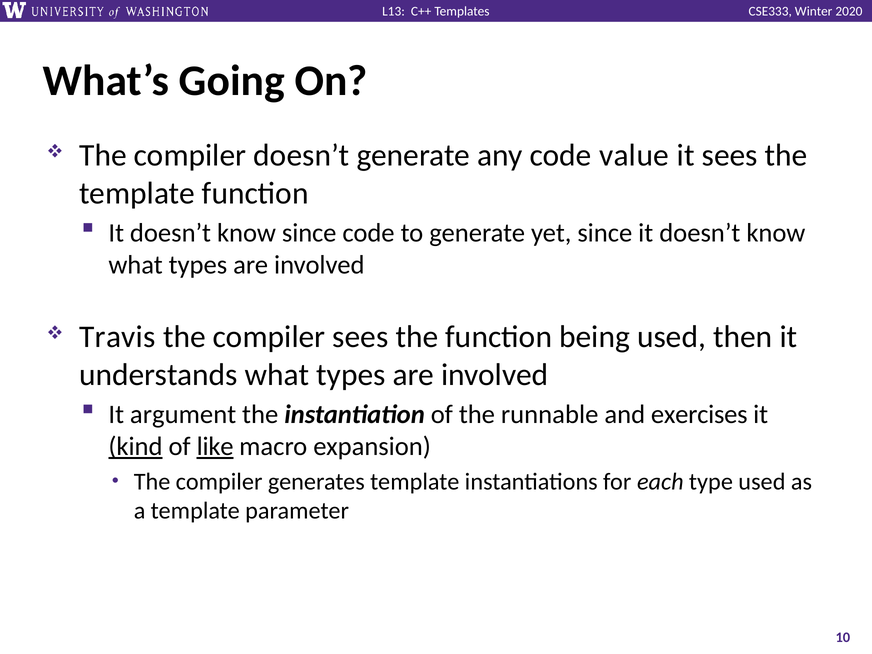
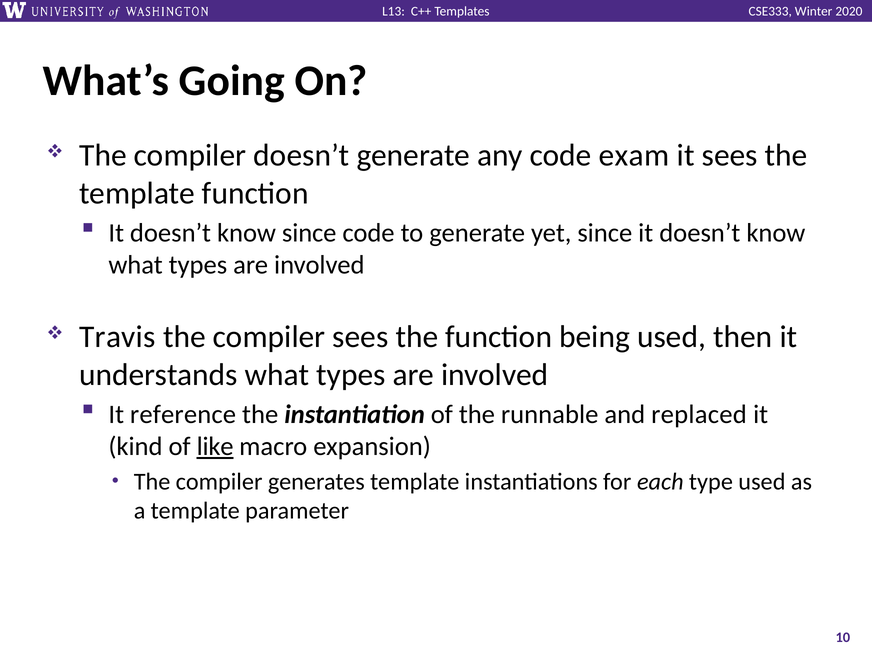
value: value -> exam
argument: argument -> reference
exercises: exercises -> replaced
kind underline: present -> none
